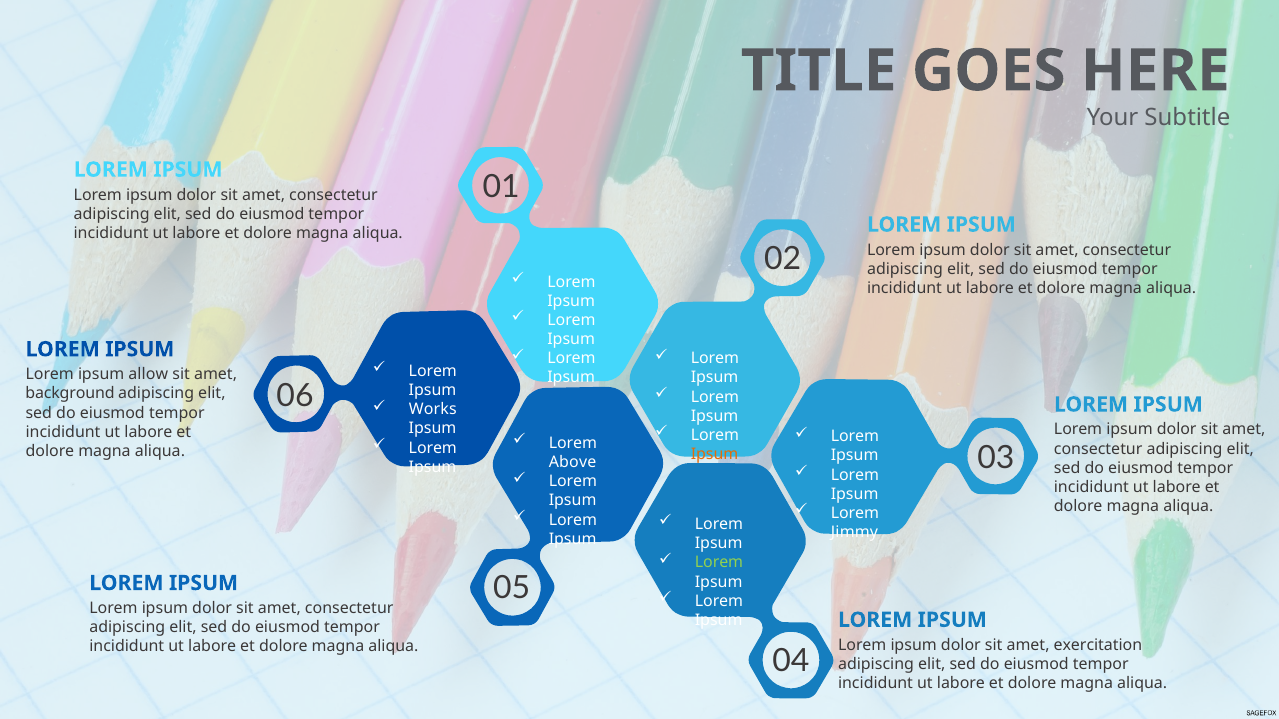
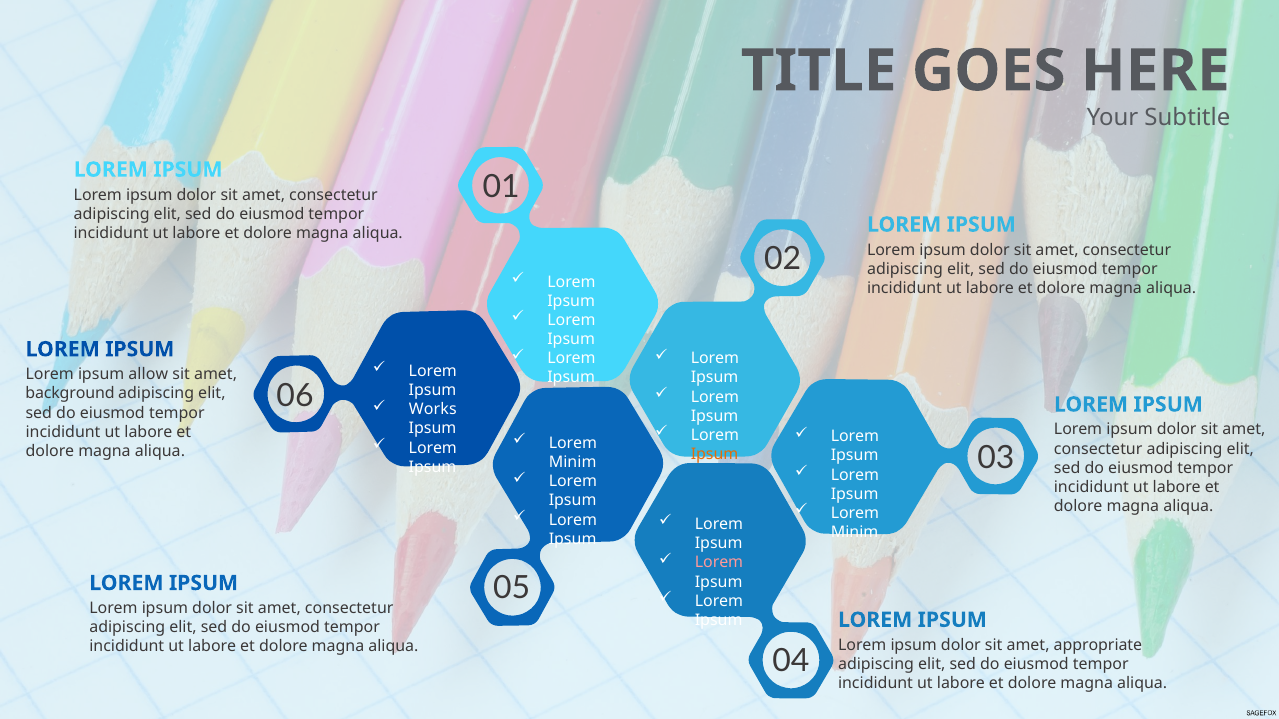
Above at (573, 463): Above -> Minim
Jimmy at (855, 533): Jimmy -> Minim
Lorem at (719, 563) colour: light green -> pink
exercitation: exercitation -> appropriate
